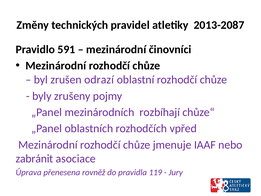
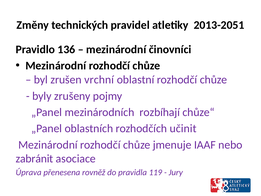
2013-2087: 2013-2087 -> 2013-2051
591: 591 -> 136
odrazí: odrazí -> vrchní
vpřed: vpřed -> učinit
